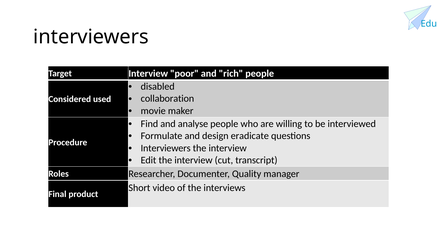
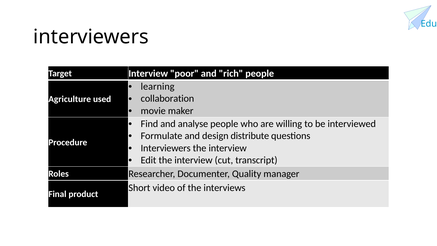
disabled: disabled -> learning
Considered: Considered -> Agriculture
eradicate: eradicate -> distribute
